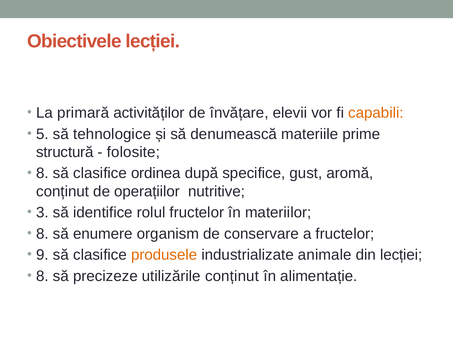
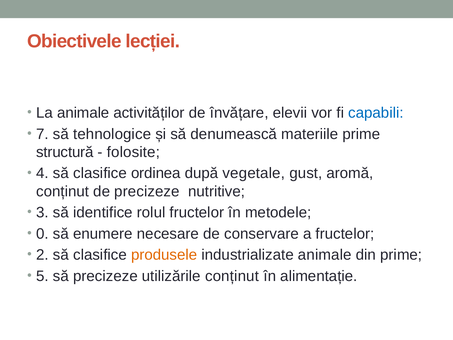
La primară: primară -> animale
capabili colour: orange -> blue
5: 5 -> 7
8 at (43, 173): 8 -> 4
specifice: specifice -> vegetale
de operațiilor: operațiilor -> precizeze
materiilor: materiilor -> metodele
8 at (43, 234): 8 -> 0
organism: organism -> necesare
9: 9 -> 2
din lecției: lecției -> prime
8 at (43, 276): 8 -> 5
